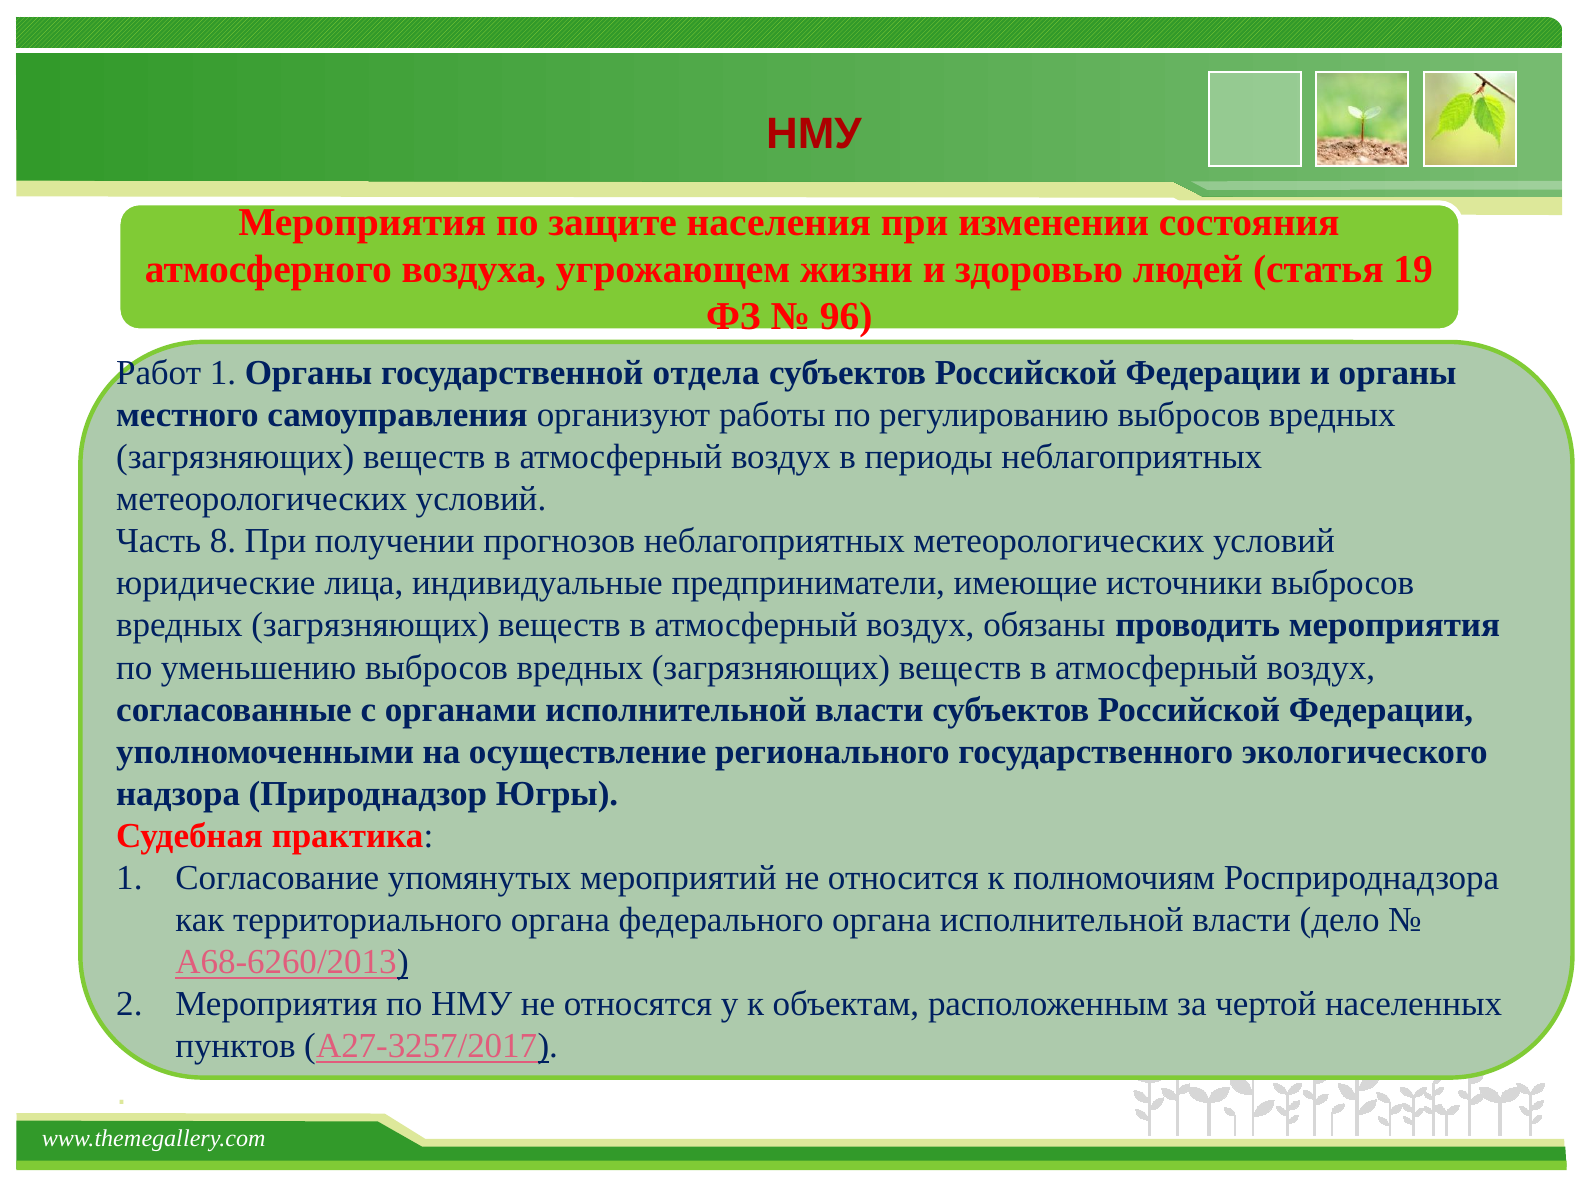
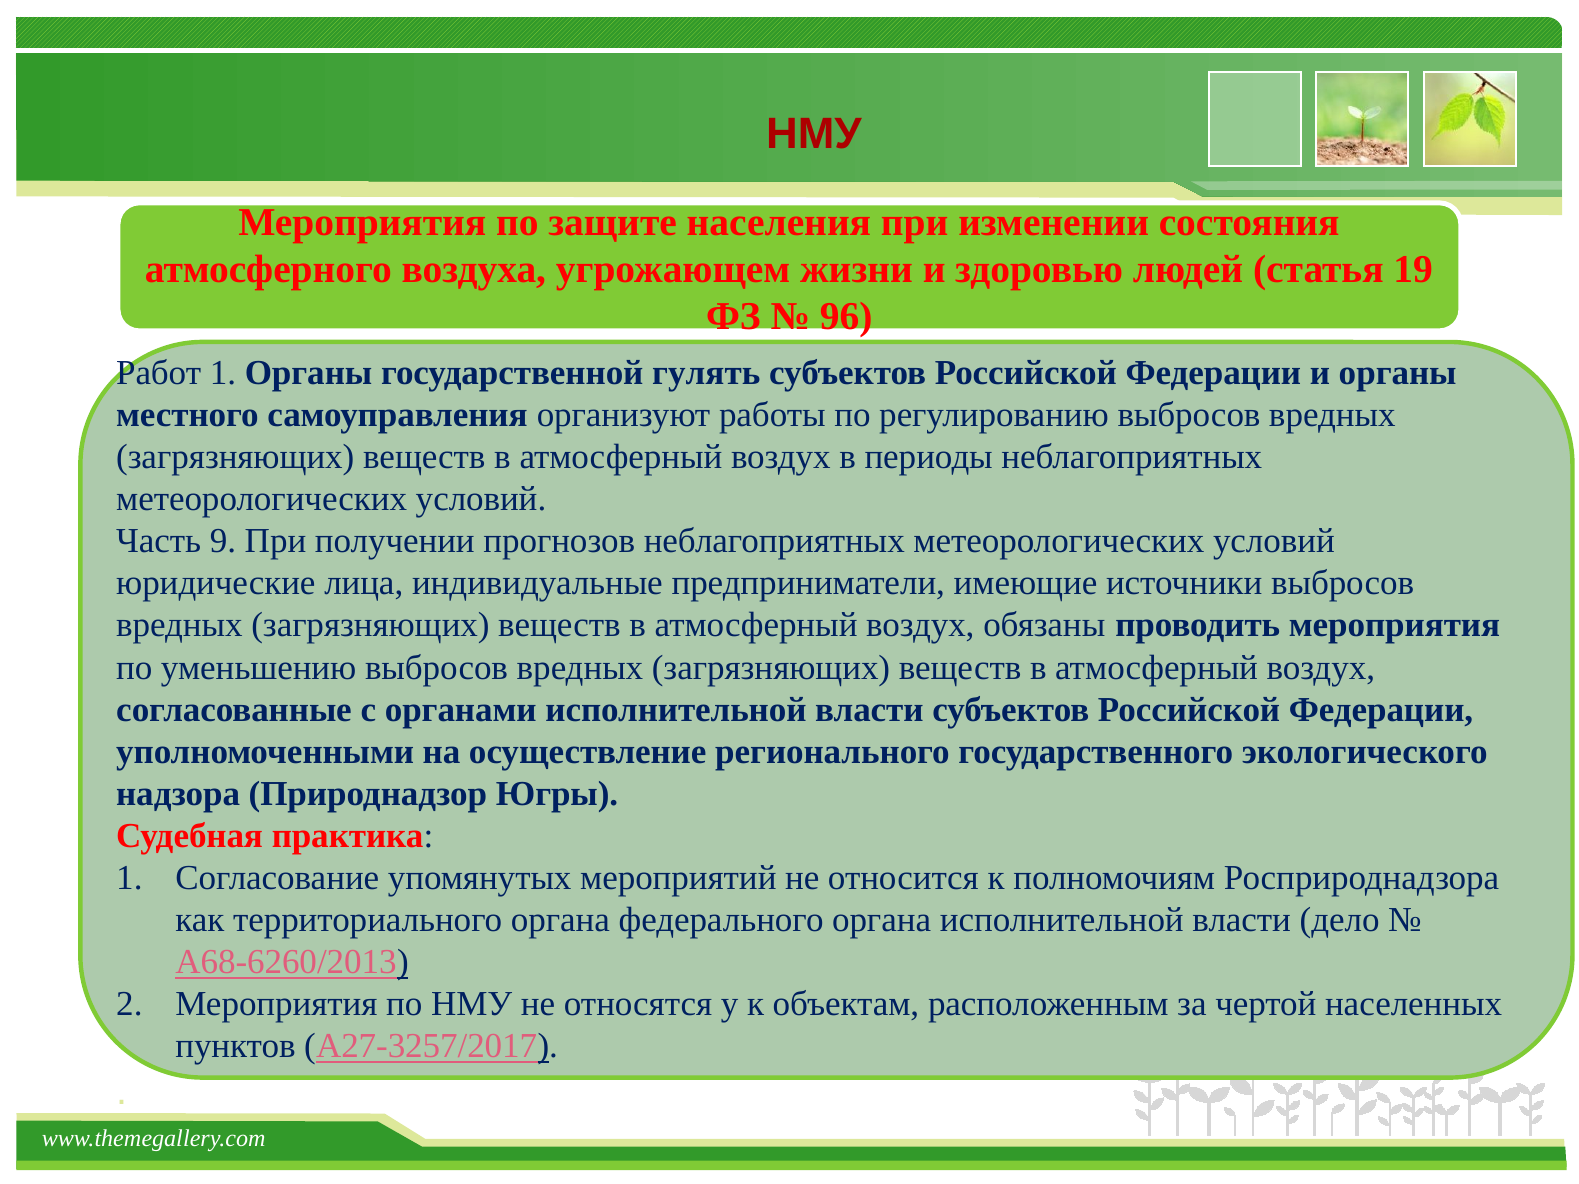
отдела: отдела -> гулять
8: 8 -> 9
